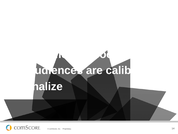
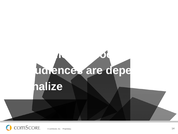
calibration: calibration -> dependent
